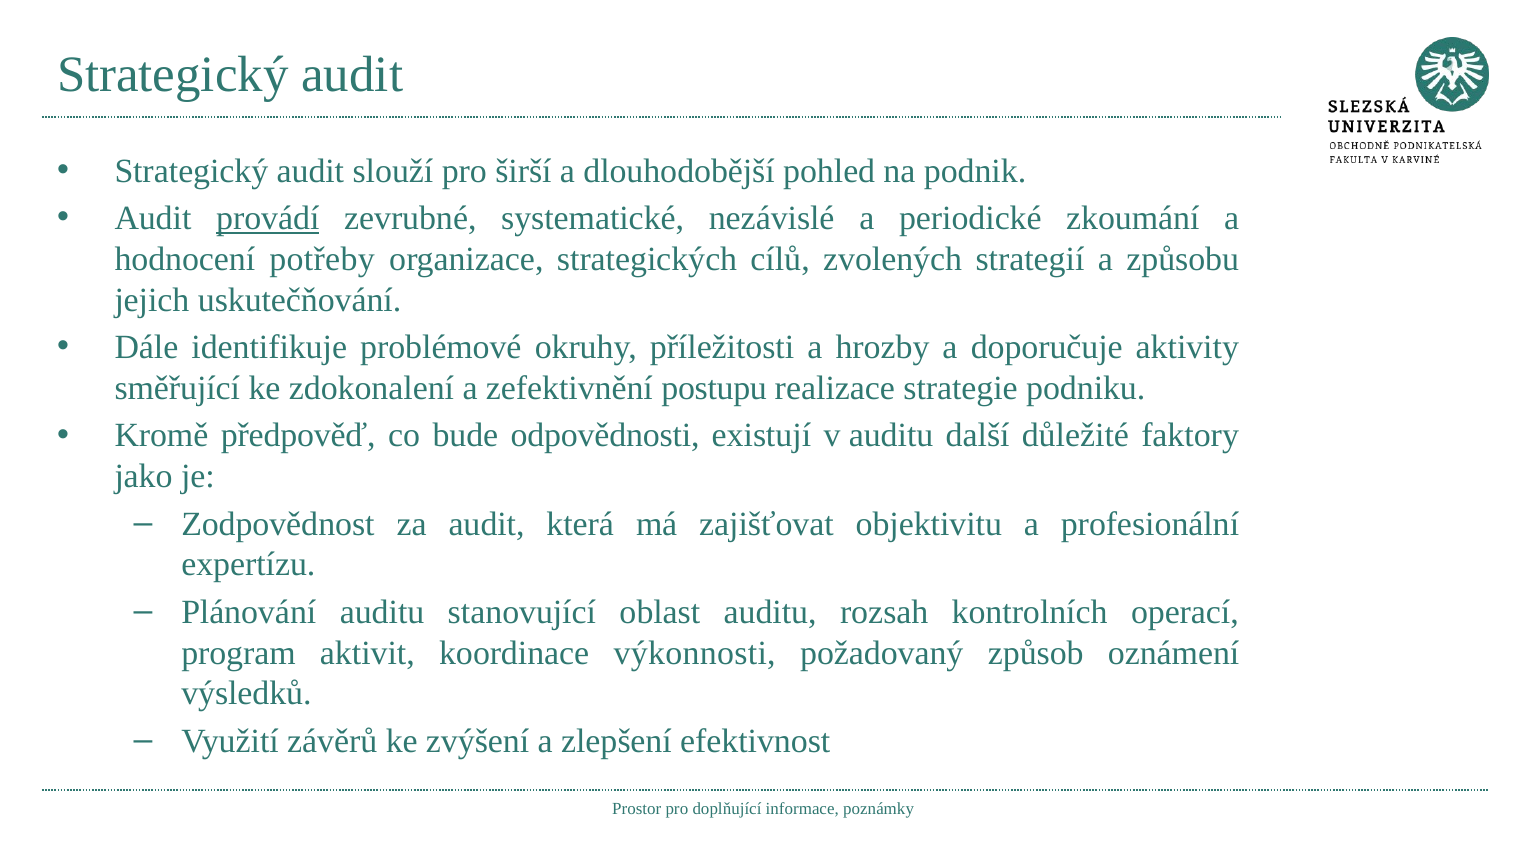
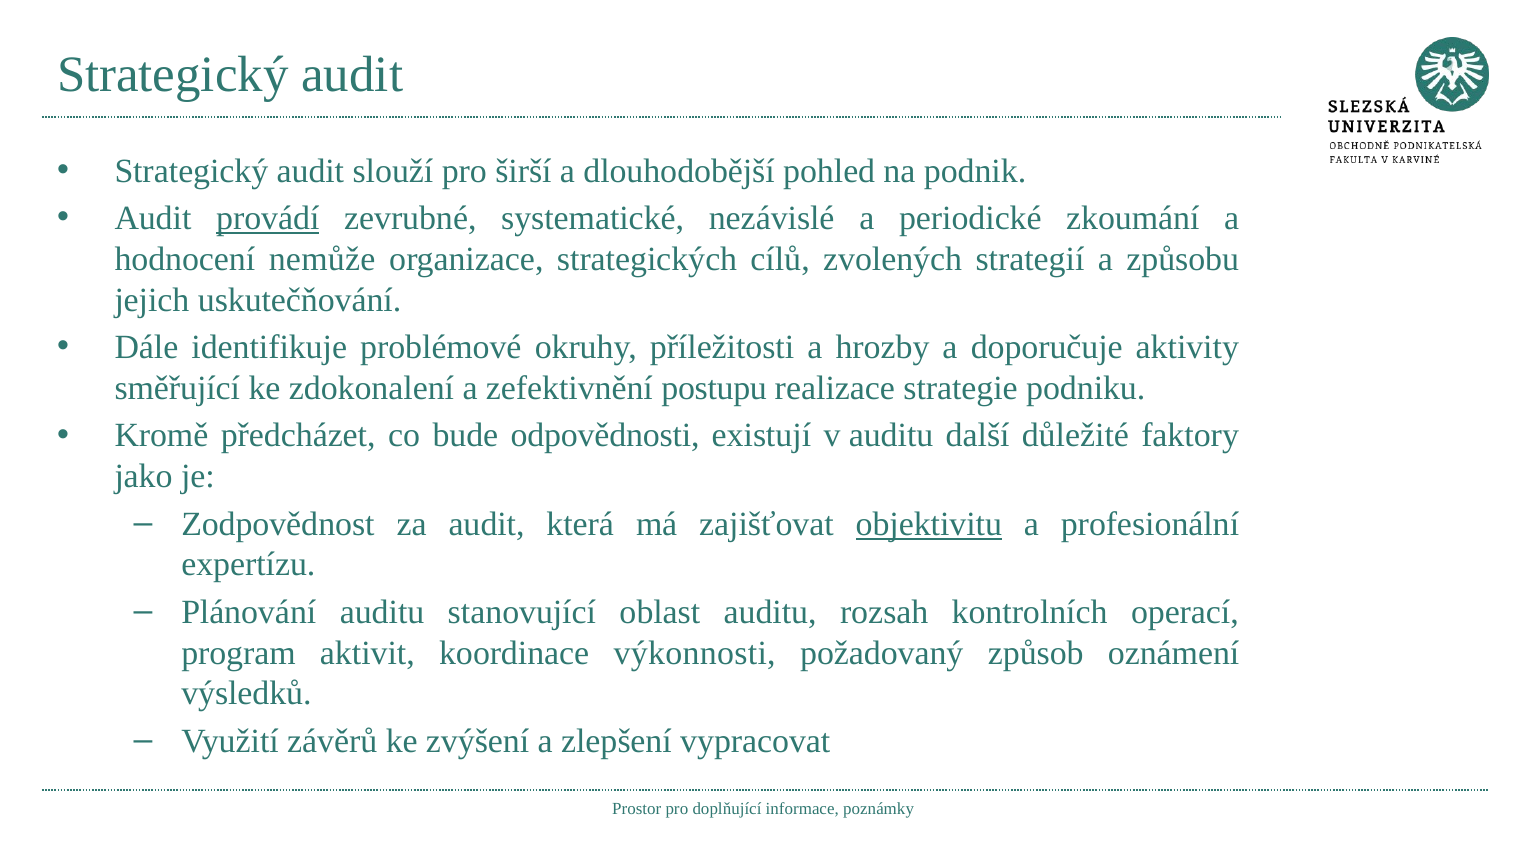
potřeby: potřeby -> nemůže
předpověď: předpověď -> předcházet
objektivitu underline: none -> present
efektivnost: efektivnost -> vypracovat
